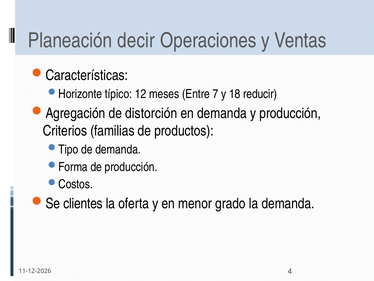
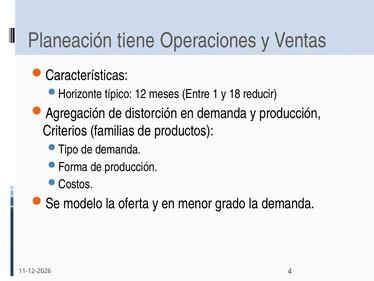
decir: decir -> tiene
7: 7 -> 1
clientes: clientes -> modelo
